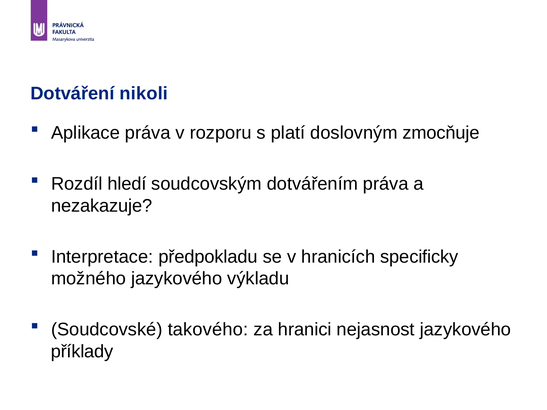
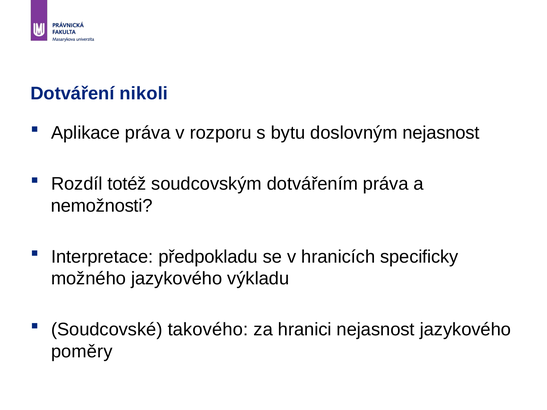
platí: platí -> bytu
doslovným zmocňuje: zmocňuje -> nejasnost
hledí: hledí -> totéž
nezakazuje: nezakazuje -> nemožnosti
příklady: příklady -> poměry
